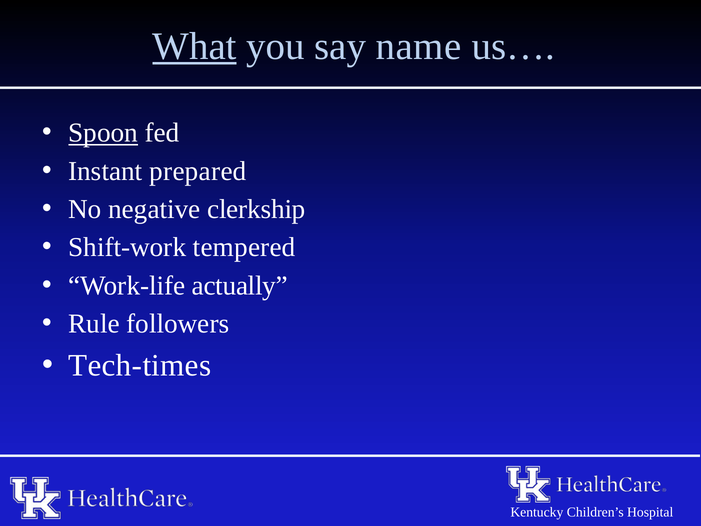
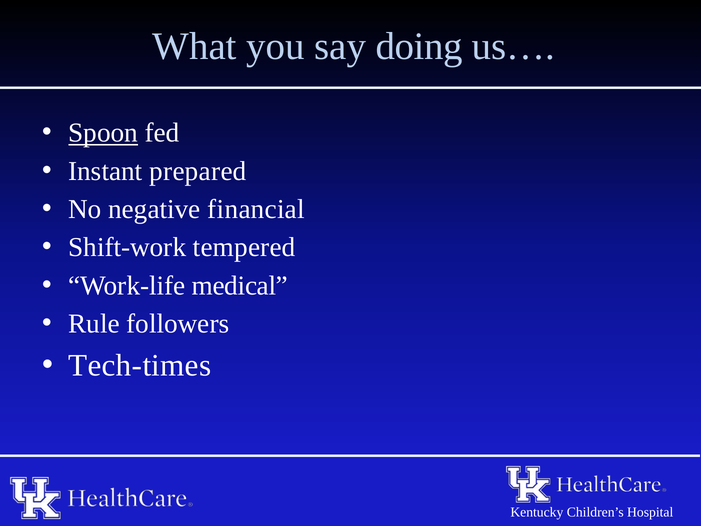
What underline: present -> none
name: name -> doing
clerkship: clerkship -> financial
actually: actually -> medical
